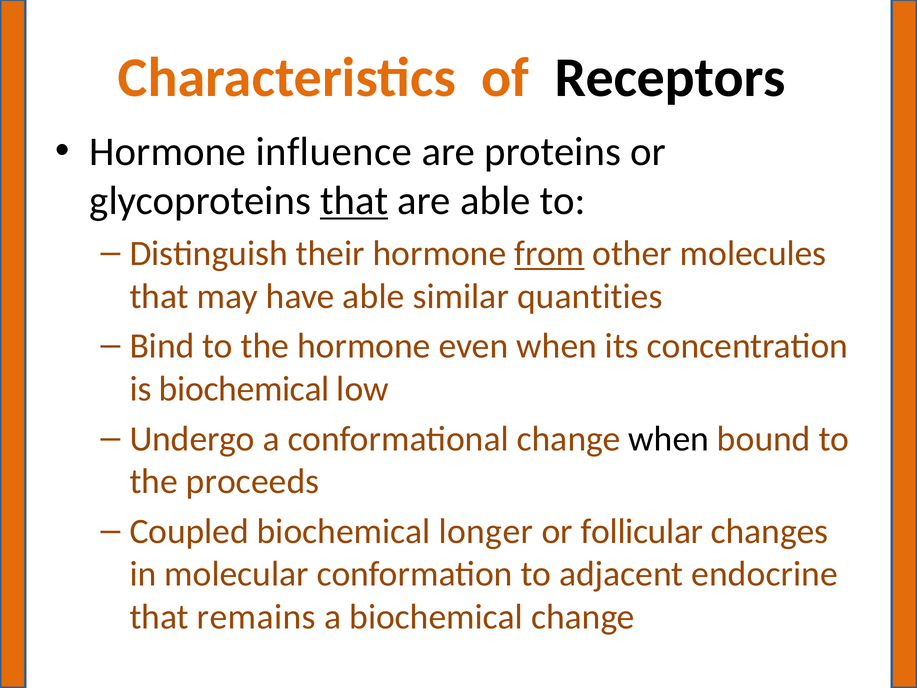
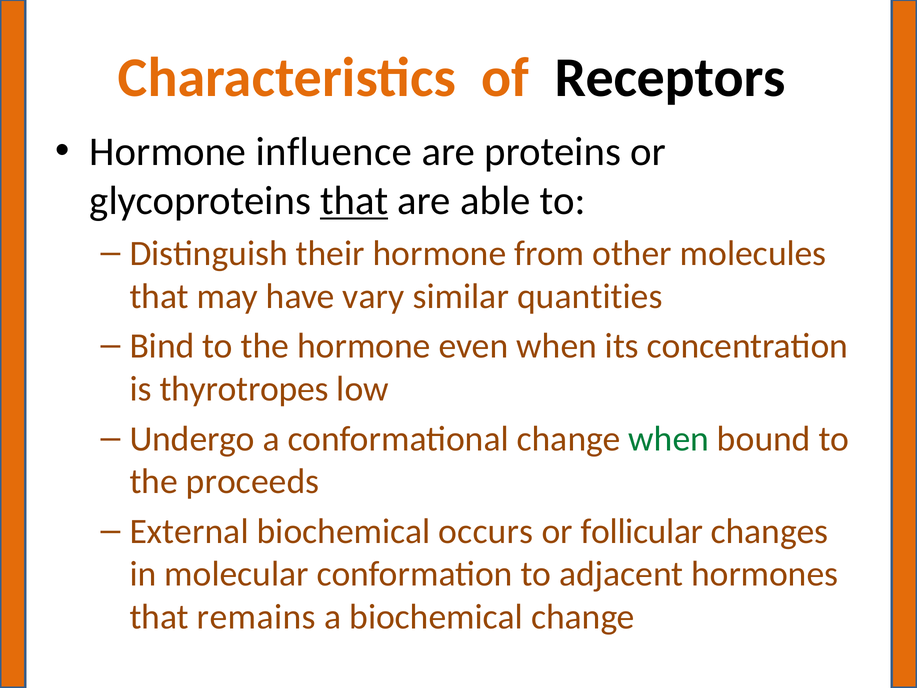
from underline: present -> none
have able: able -> vary
is biochemical: biochemical -> thyrotropes
when at (669, 439) colour: black -> green
Coupled: Coupled -> External
longer: longer -> occurs
endocrine: endocrine -> hormones
